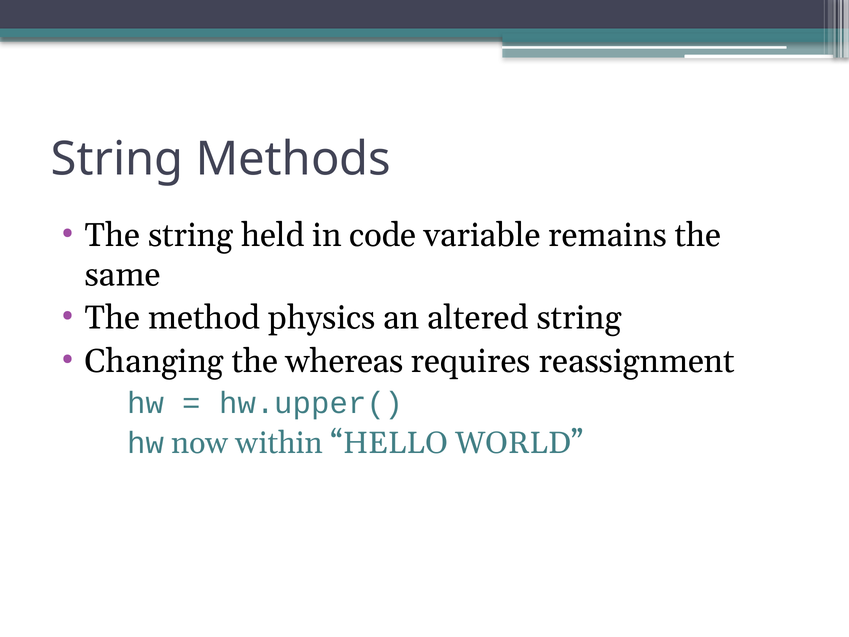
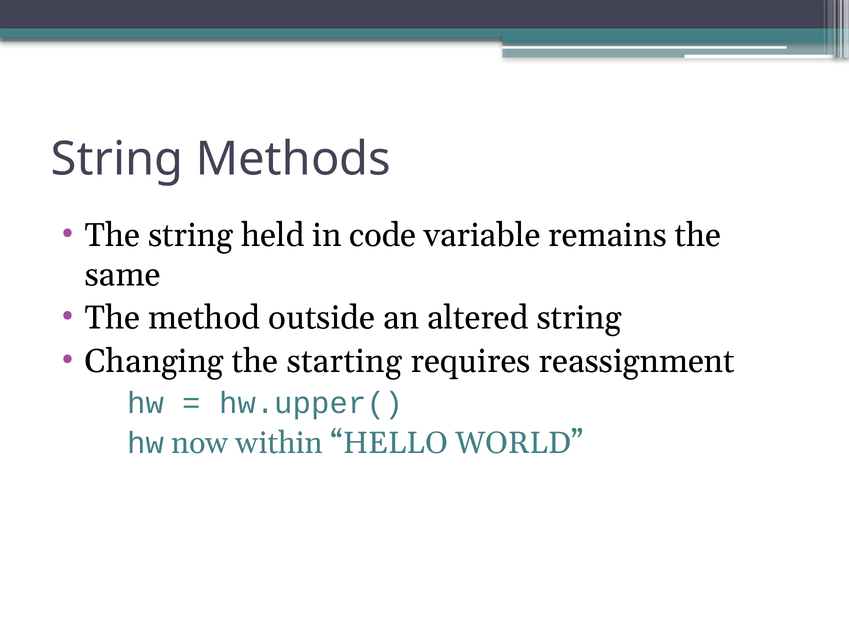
physics: physics -> outside
whereas: whereas -> starting
